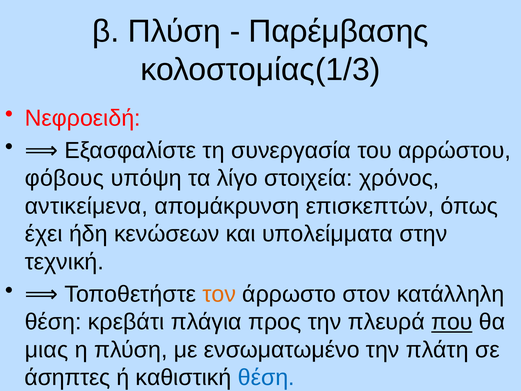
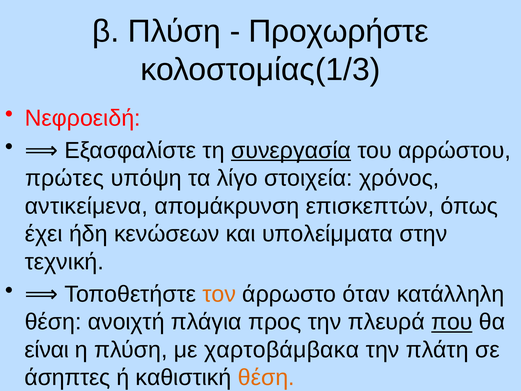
Παρέμβασης: Παρέμβασης -> Προχωρήστε
συνεργασία underline: none -> present
φόβους: φόβους -> πρώτες
στον: στον -> όταν
κρεβάτι: κρεβάτι -> ανοιχτή
μιας: μιας -> είναι
ενσωματωμένο: ενσωματωμένο -> χαρτοβάμβακα
θέση at (266, 377) colour: blue -> orange
